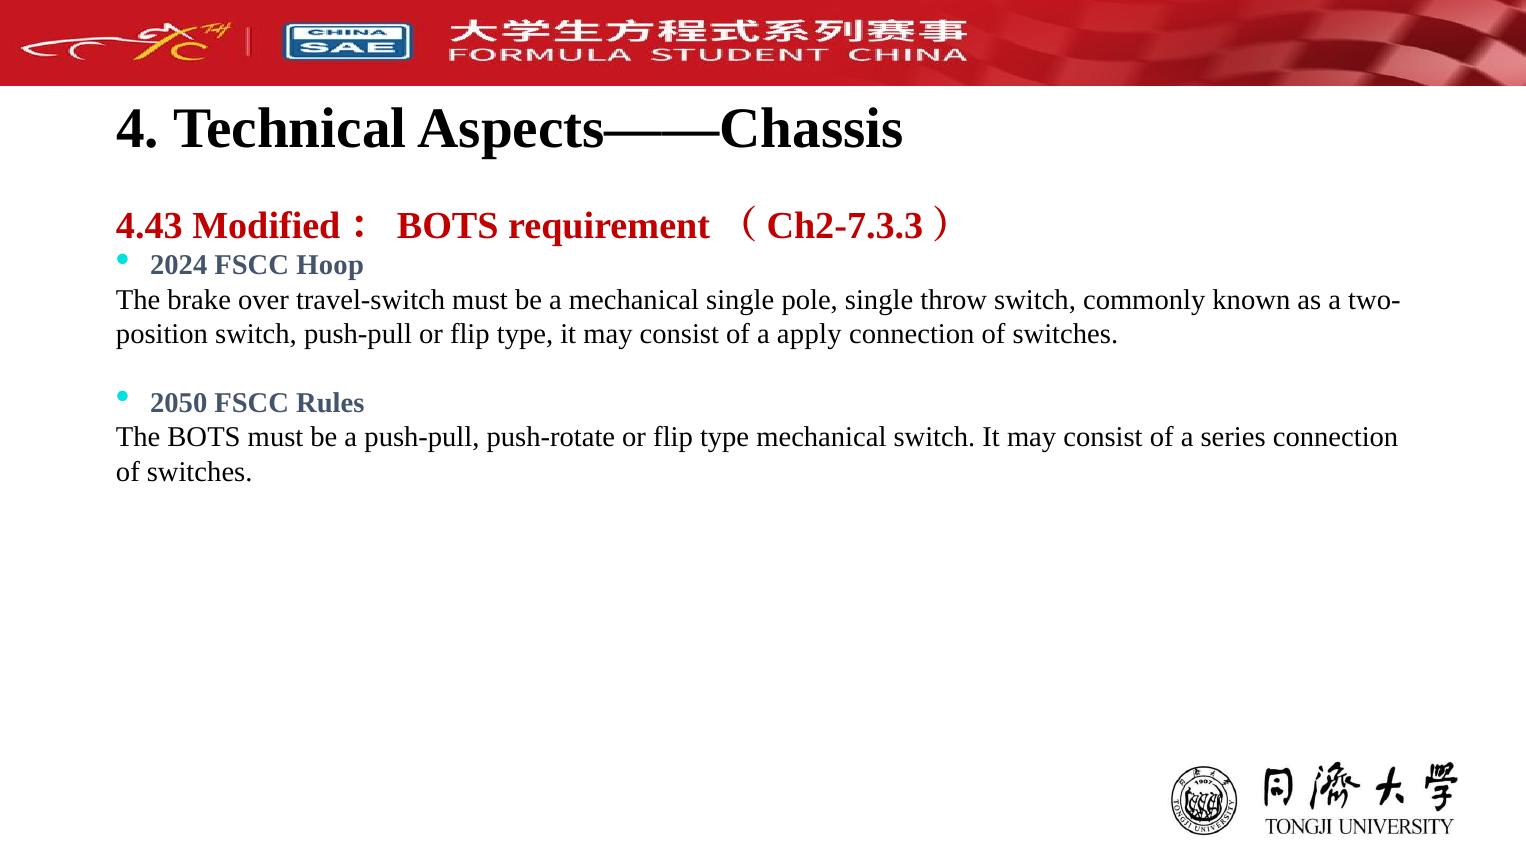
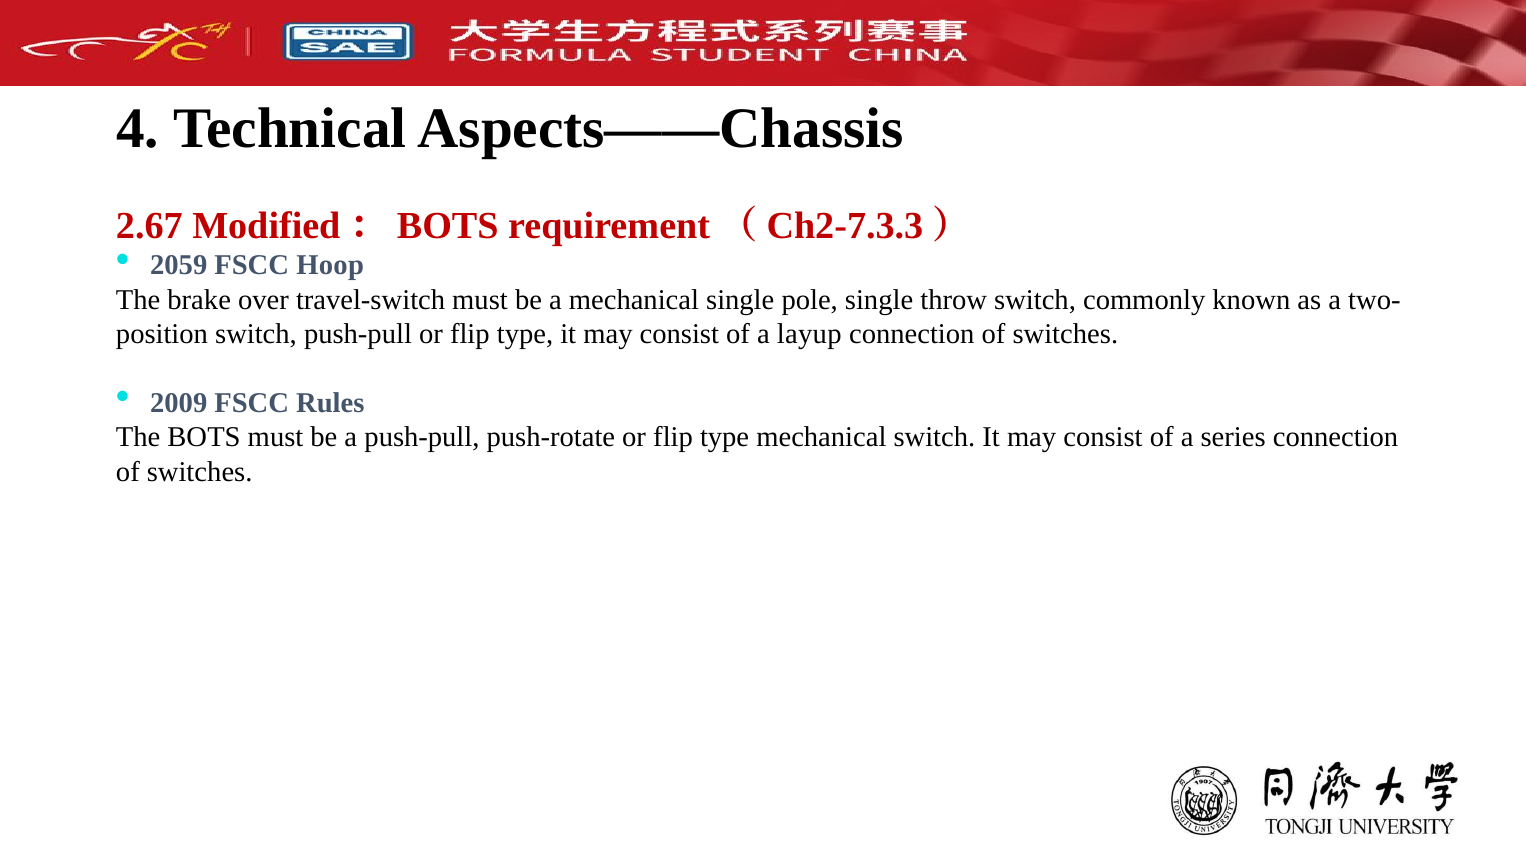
4.43: 4.43 -> 2.67
2024: 2024 -> 2059
apply: apply -> layup
2050: 2050 -> 2009
